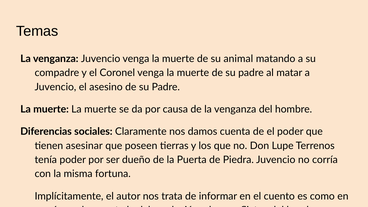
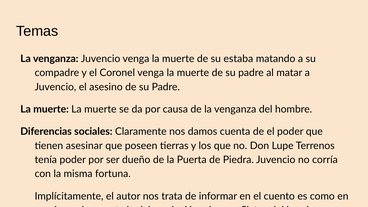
animal: animal -> estaba
